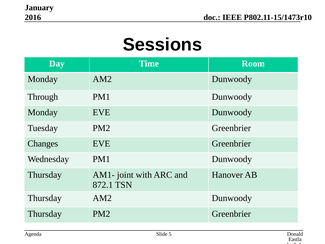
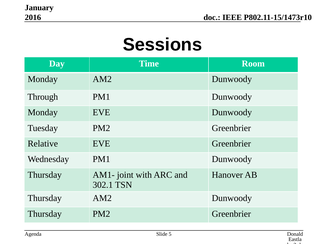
Changes: Changes -> Relative
872.1: 872.1 -> 302.1
